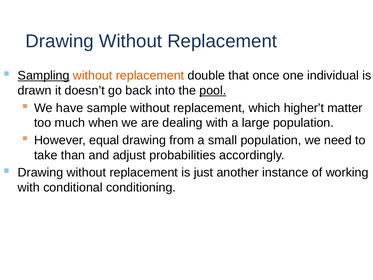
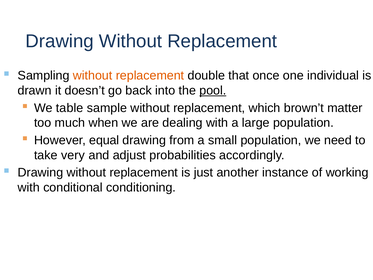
Sampling underline: present -> none
have: have -> table
higher’t: higher’t -> brown’t
than: than -> very
